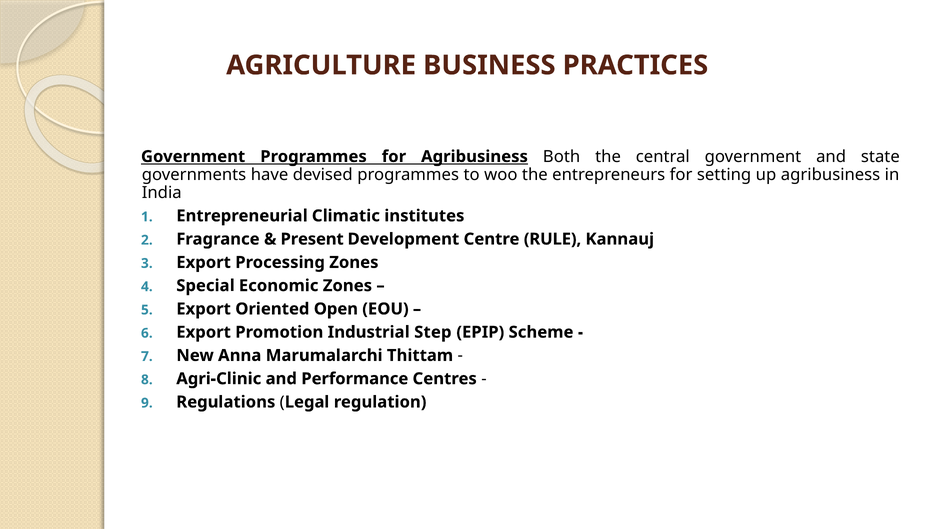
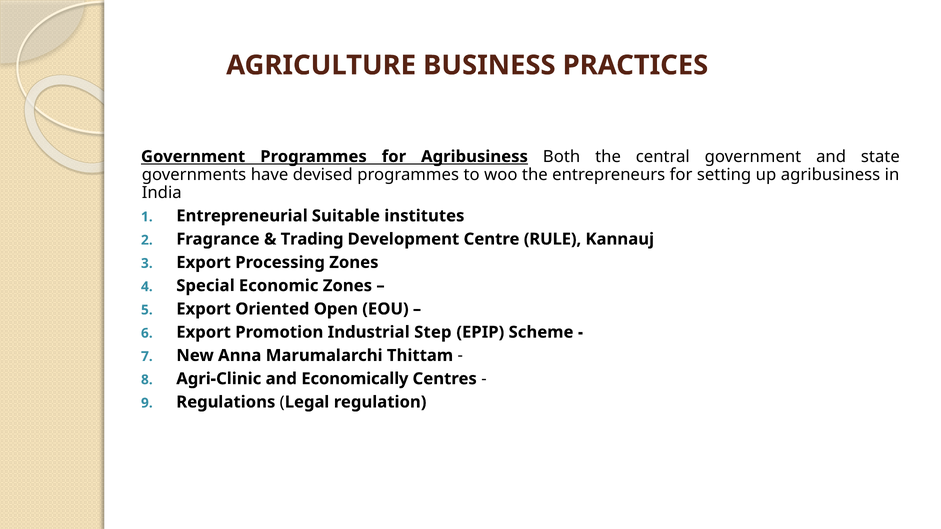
Climatic: Climatic -> Suitable
Present: Present -> Trading
Performance: Performance -> Economically
